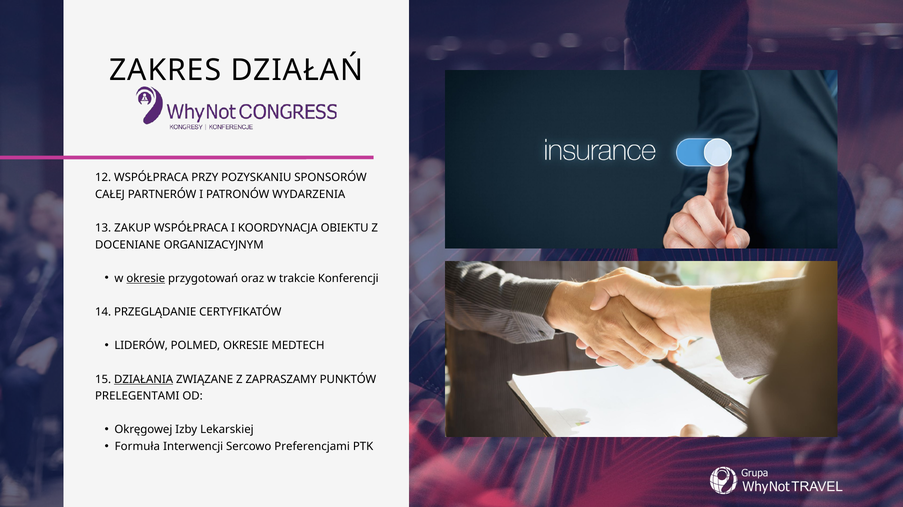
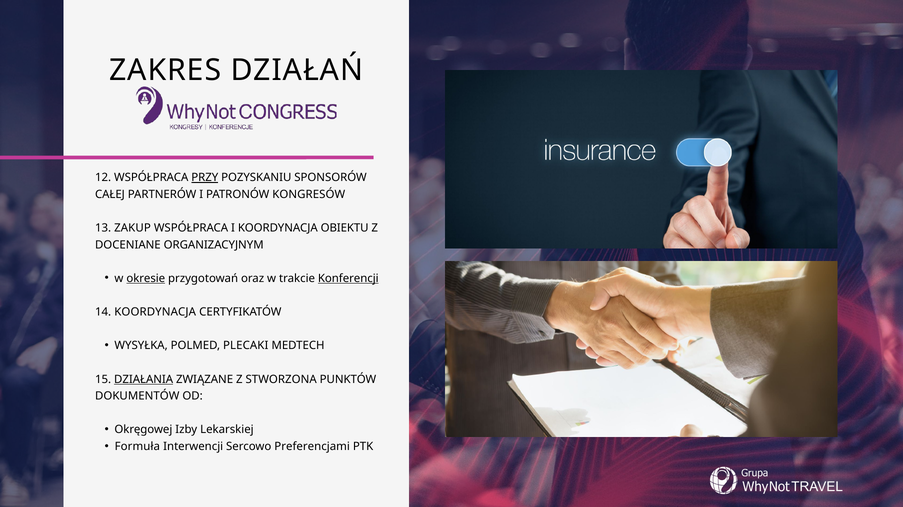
PRZY underline: none -> present
WYDARZENIA: WYDARZENIA -> KONGRESÓW
Konferencji underline: none -> present
14 PRZEGLĄDANIE: PRZEGLĄDANIE -> KOORDYNACJA
LIDERÓW: LIDERÓW -> WYSYŁKA
POLMED OKRESIE: OKRESIE -> PLECAKI
ZAPRASZAMY: ZAPRASZAMY -> STWORZONA
PRELEGENTAMI: PRELEGENTAMI -> DOKUMENTÓW
